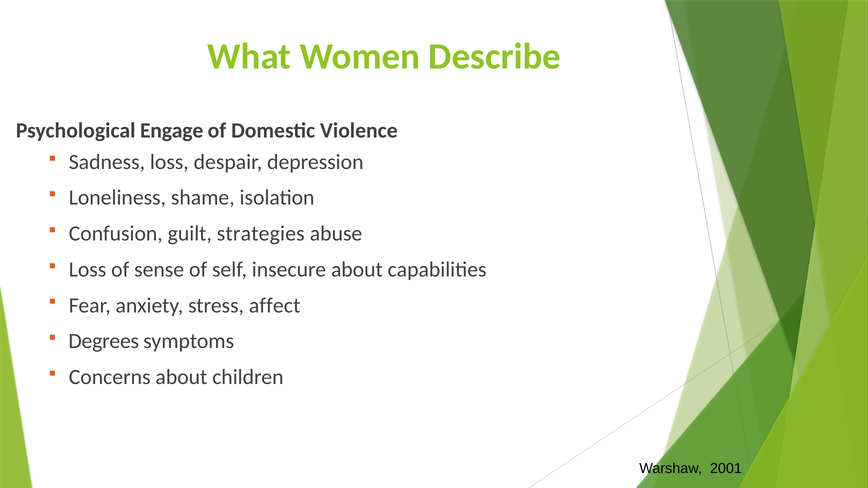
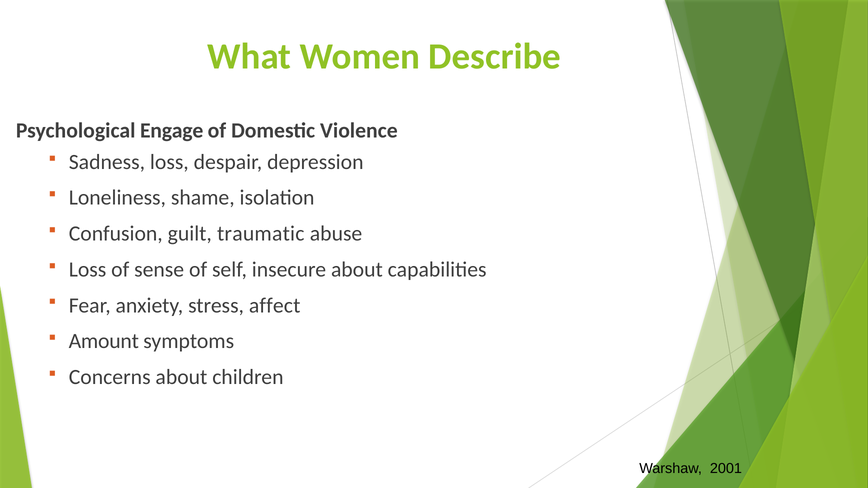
strategies: strategies -> traumatic
Degrees: Degrees -> Amount
